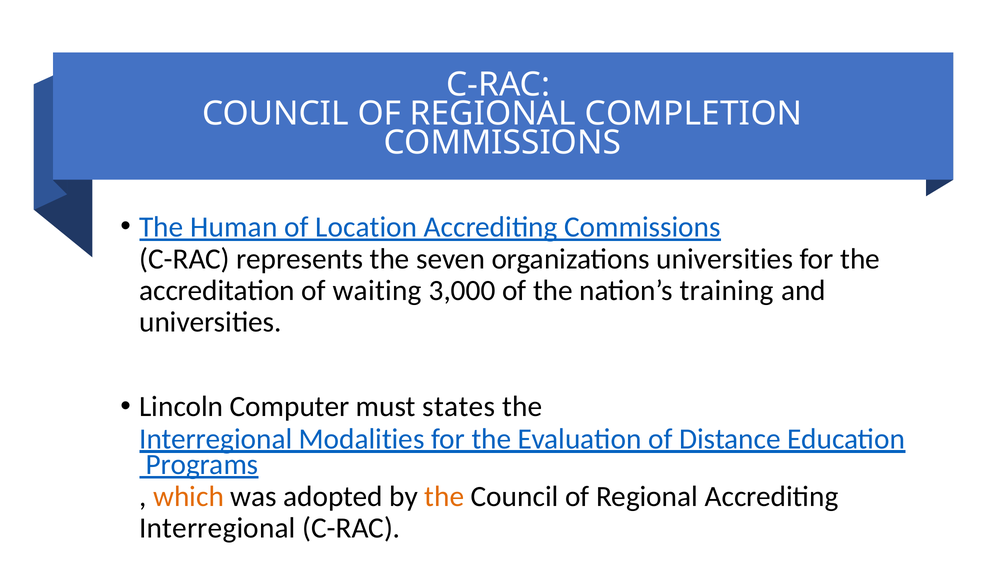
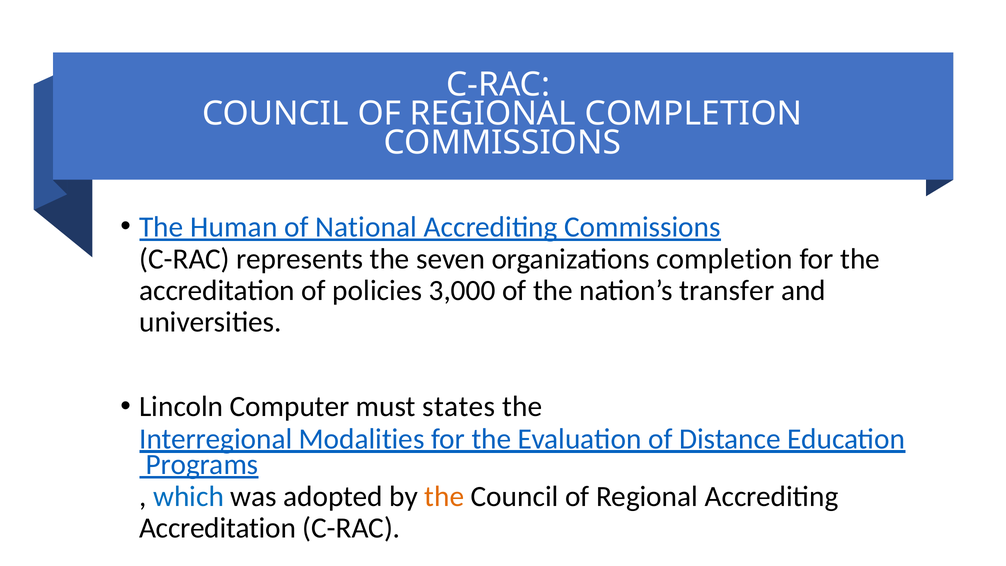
Location: Location -> National
organizations universities: universities -> completion
waiting: waiting -> policies
training: training -> transfer
which colour: orange -> blue
Interregional at (217, 528): Interregional -> Accreditation
